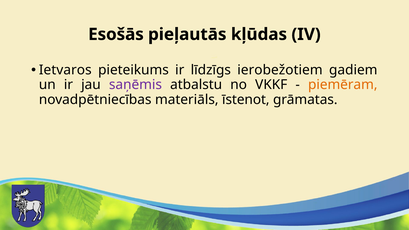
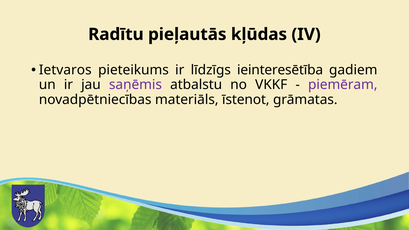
Esošās: Esošās -> Radītu
ierobežotiem: ierobežotiem -> ieinteresētība
piemēram colour: orange -> purple
